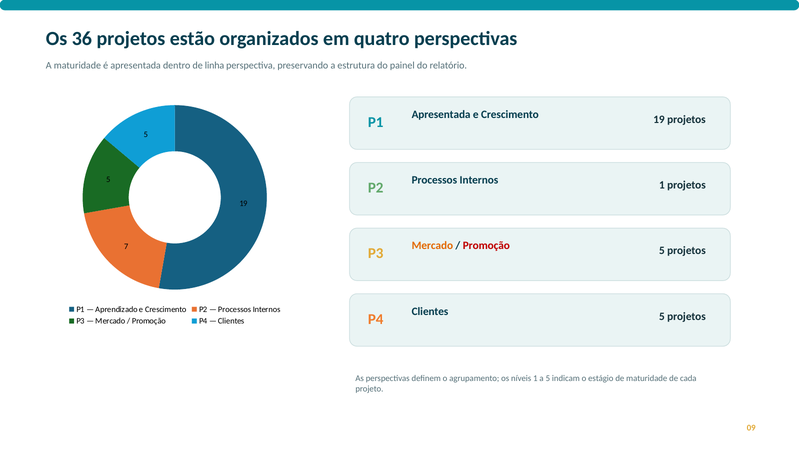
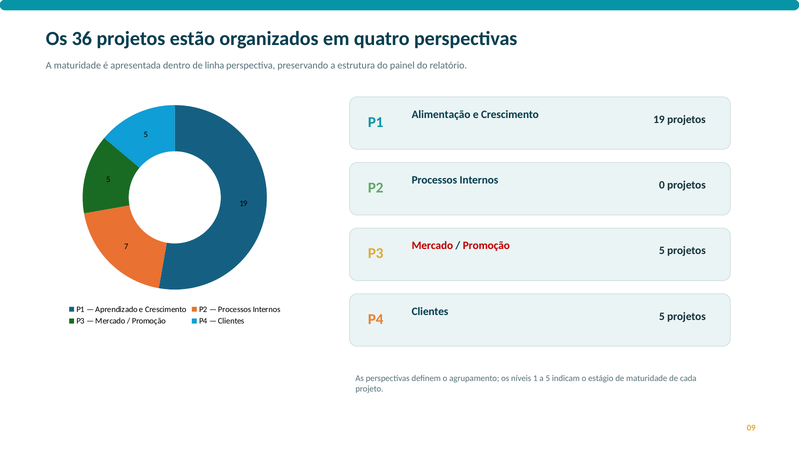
Apresentada at (441, 114): Apresentada -> Alimentação
Internos 1: 1 -> 0
Mercado at (432, 245) colour: orange -> red
